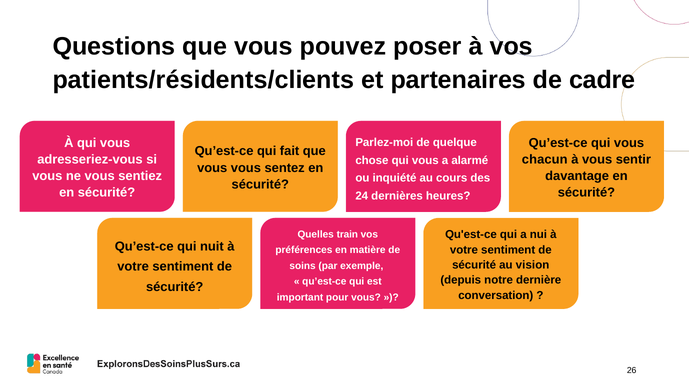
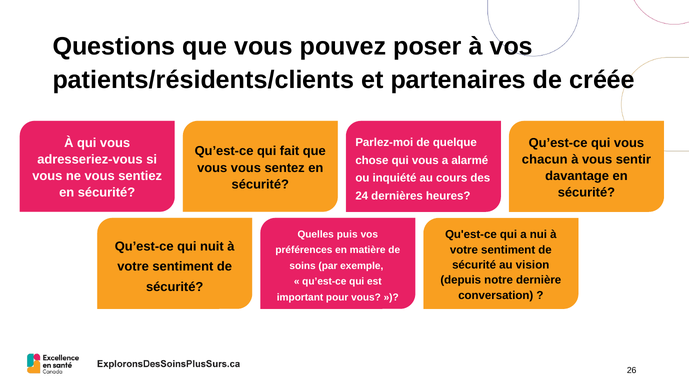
cadre: cadre -> créée
train: train -> puis
